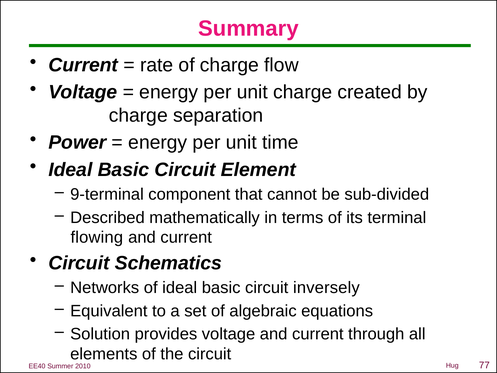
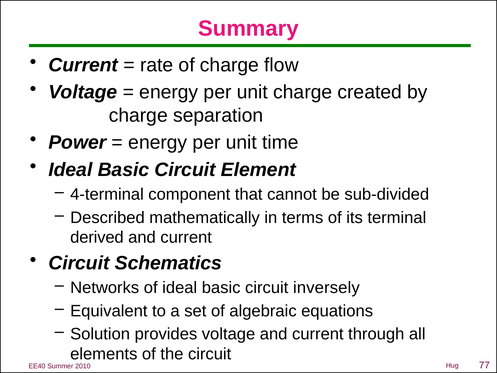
9-terminal: 9-terminal -> 4-terminal
flowing: flowing -> derived
